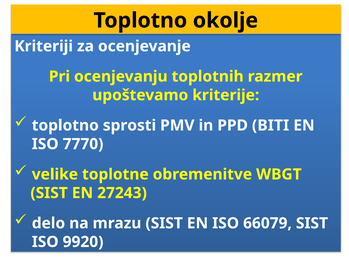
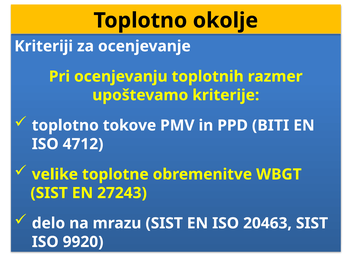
sprosti: sprosti -> tokove
7770: 7770 -> 4712
66079: 66079 -> 20463
